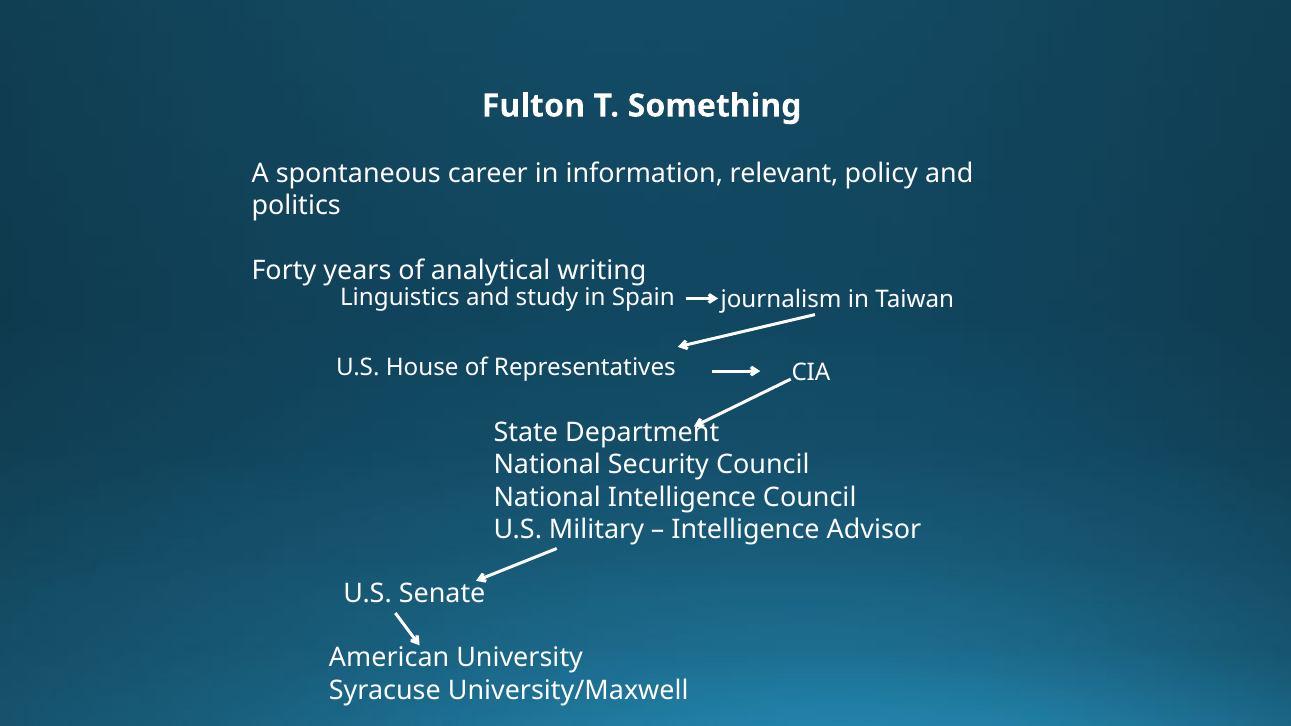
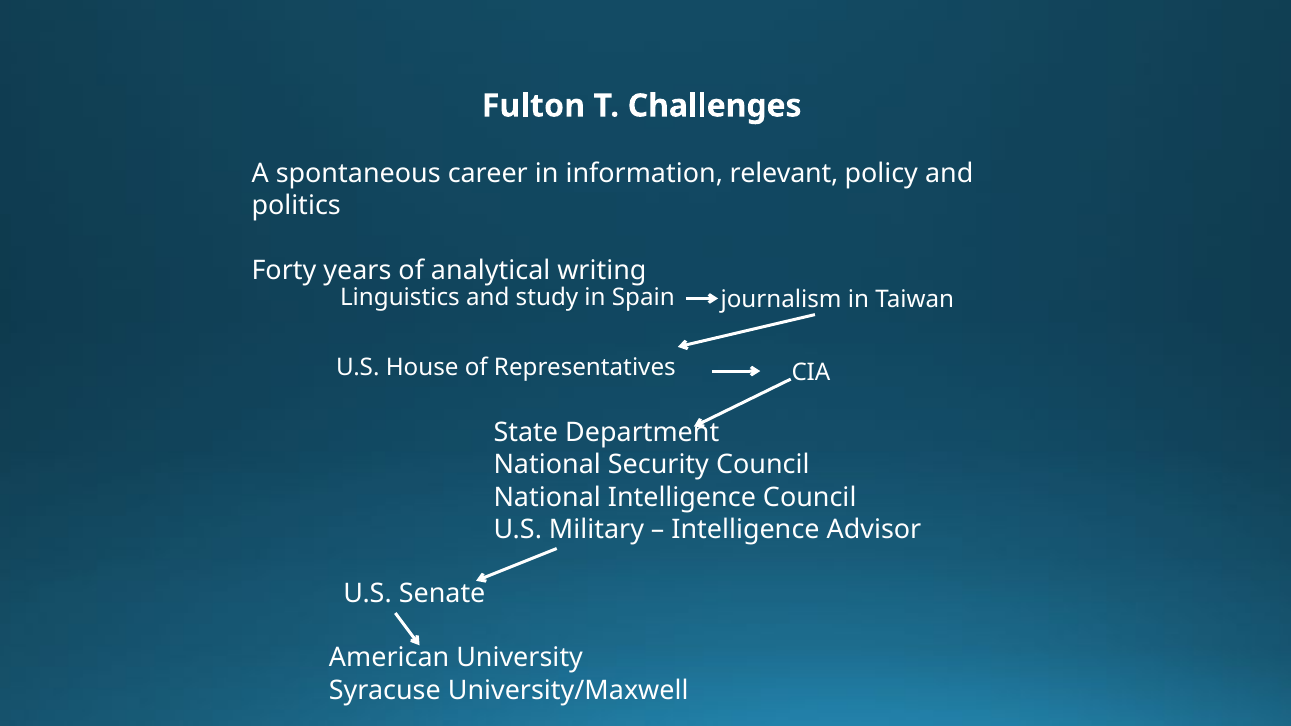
Something: Something -> Challenges
